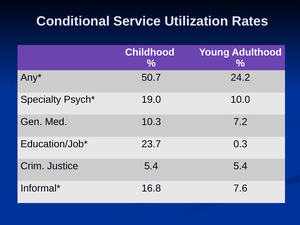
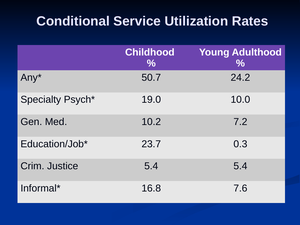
10.3: 10.3 -> 10.2
